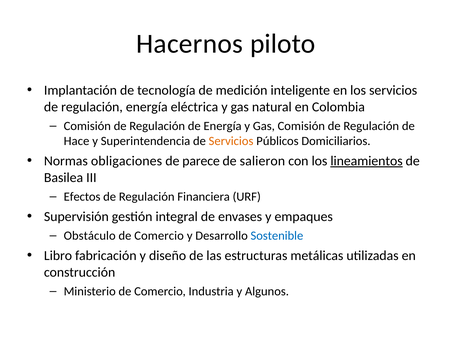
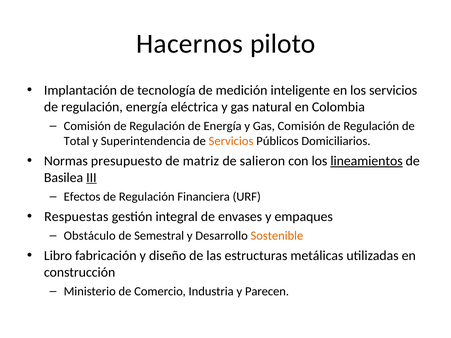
Hace: Hace -> Total
obligaciones: obligaciones -> presupuesto
parece: parece -> matriz
III underline: none -> present
Supervisión: Supervisión -> Respuestas
Comercio at (159, 236): Comercio -> Semestral
Sostenible colour: blue -> orange
Algunos: Algunos -> Parecen
